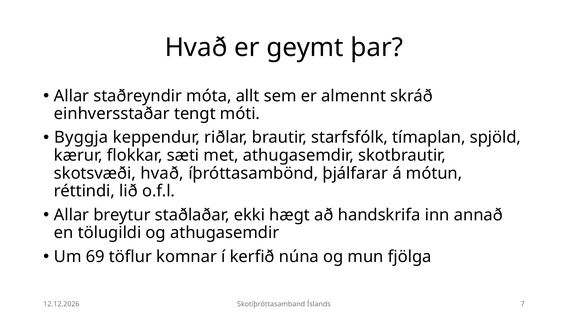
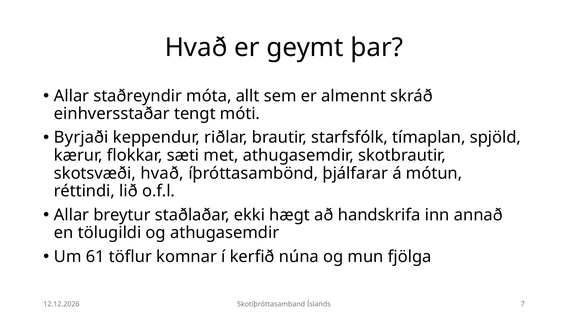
Byggja: Byggja -> Byrjaði
69: 69 -> 61
